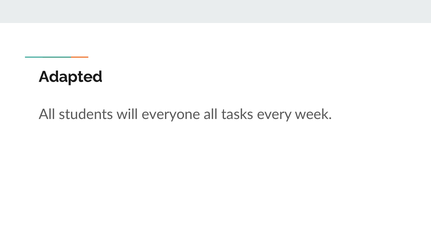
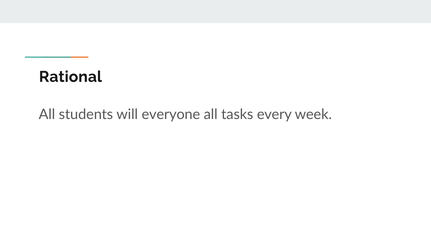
Adapted: Adapted -> Rational
